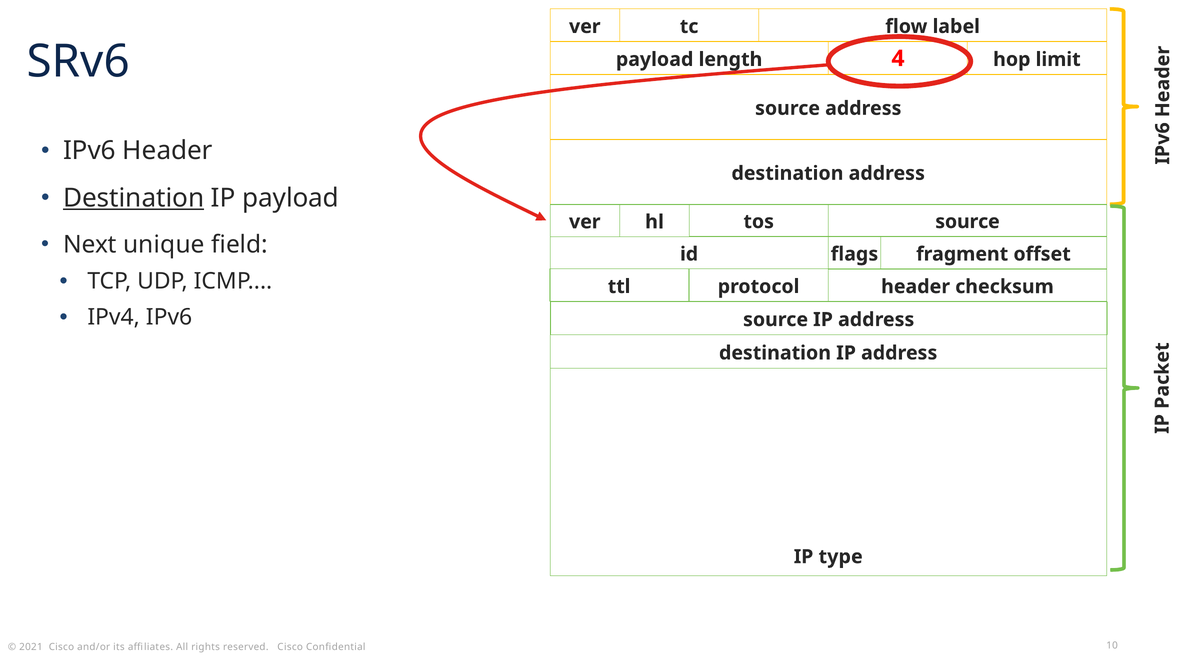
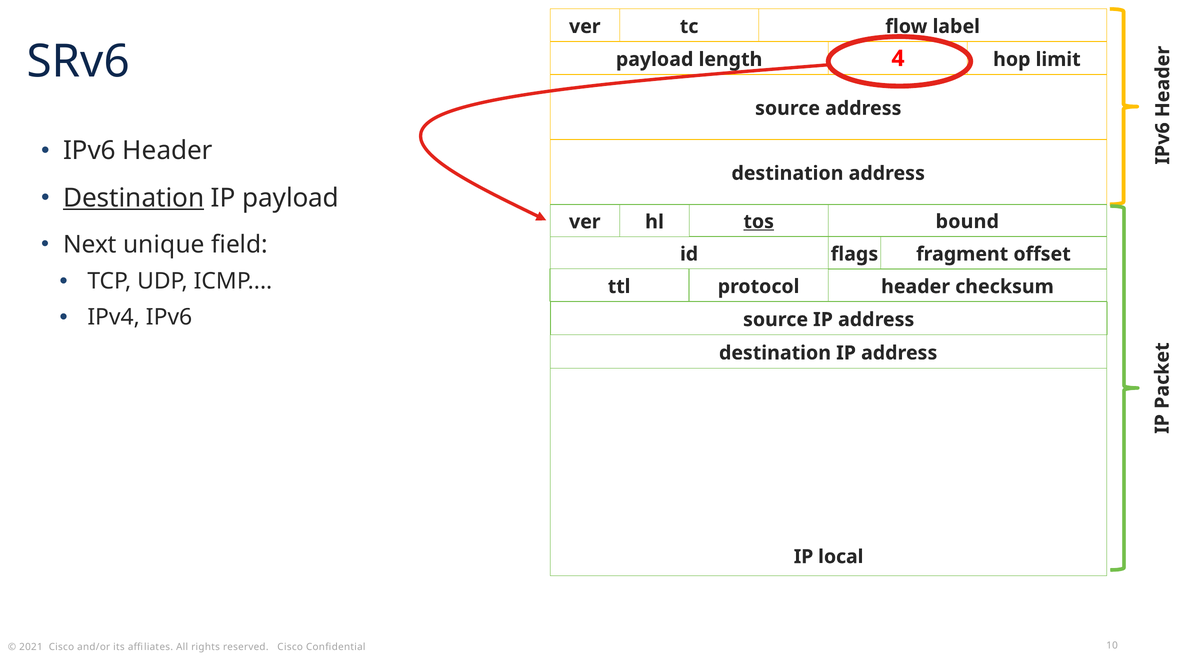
tos underline: none -> present
ver source: source -> bound
type: type -> local
